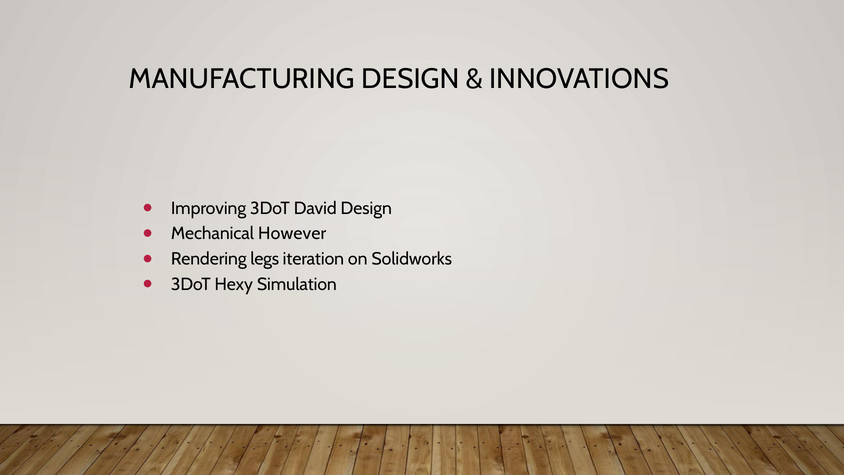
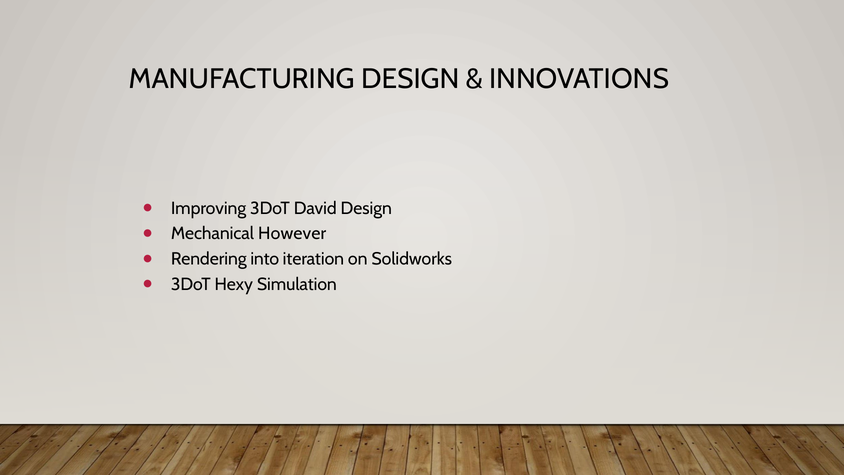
legs: legs -> into
